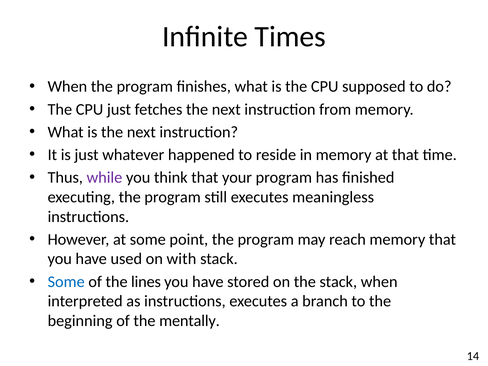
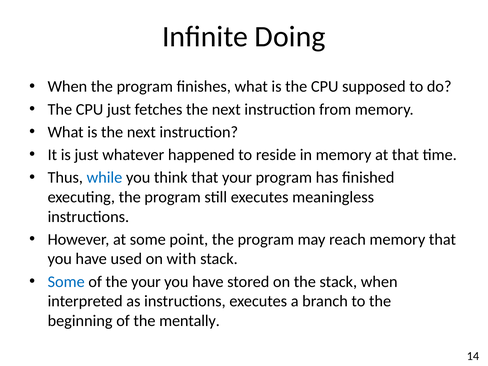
Times: Times -> Doing
while colour: purple -> blue
the lines: lines -> your
